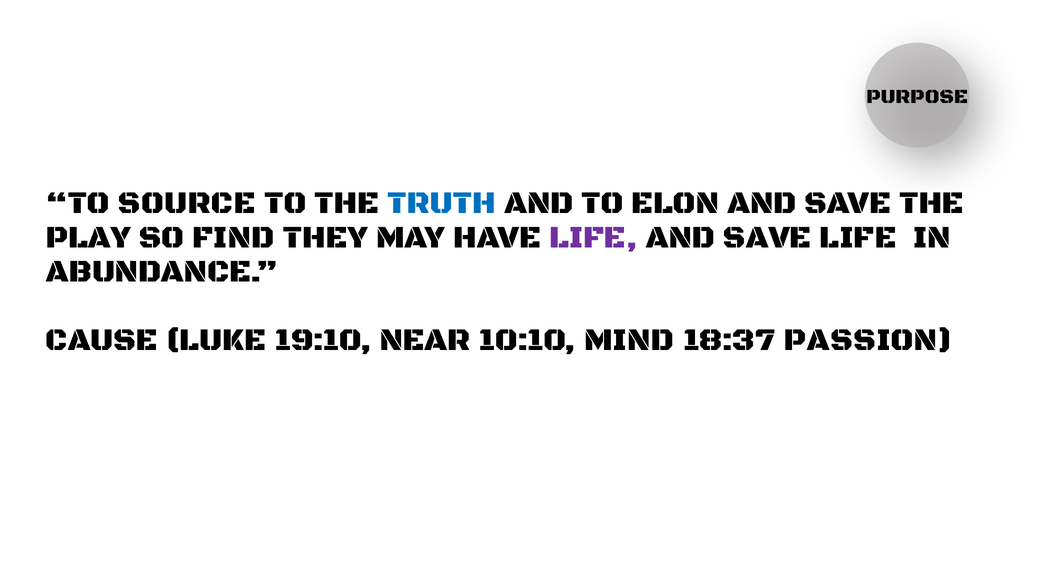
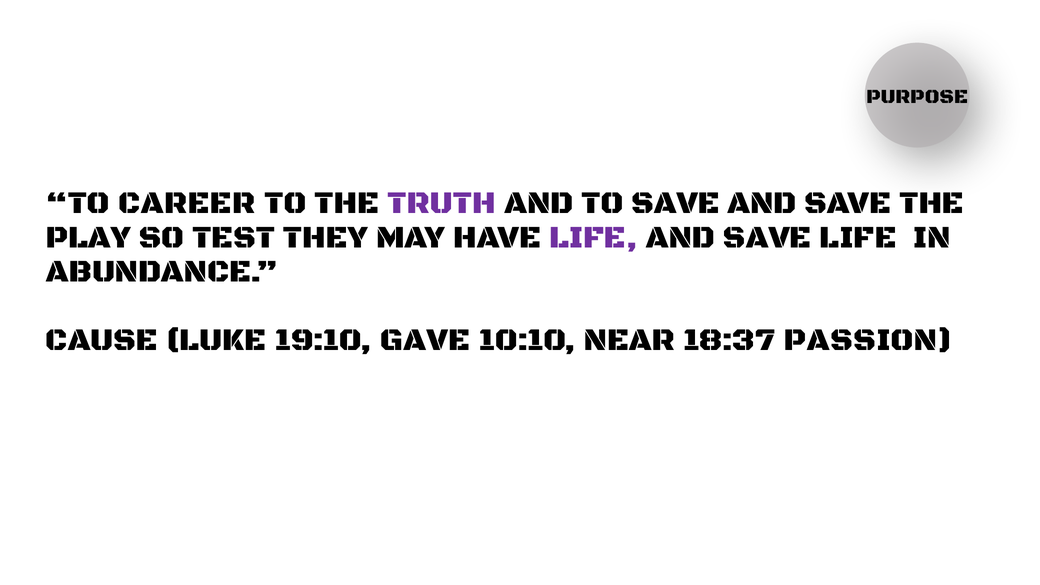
SOURCE: SOURCE -> CAREER
TRUTH colour: blue -> purple
TO ELON: ELON -> SAVE
FIND: FIND -> TEST
NEAR: NEAR -> GAVE
MIND: MIND -> NEAR
